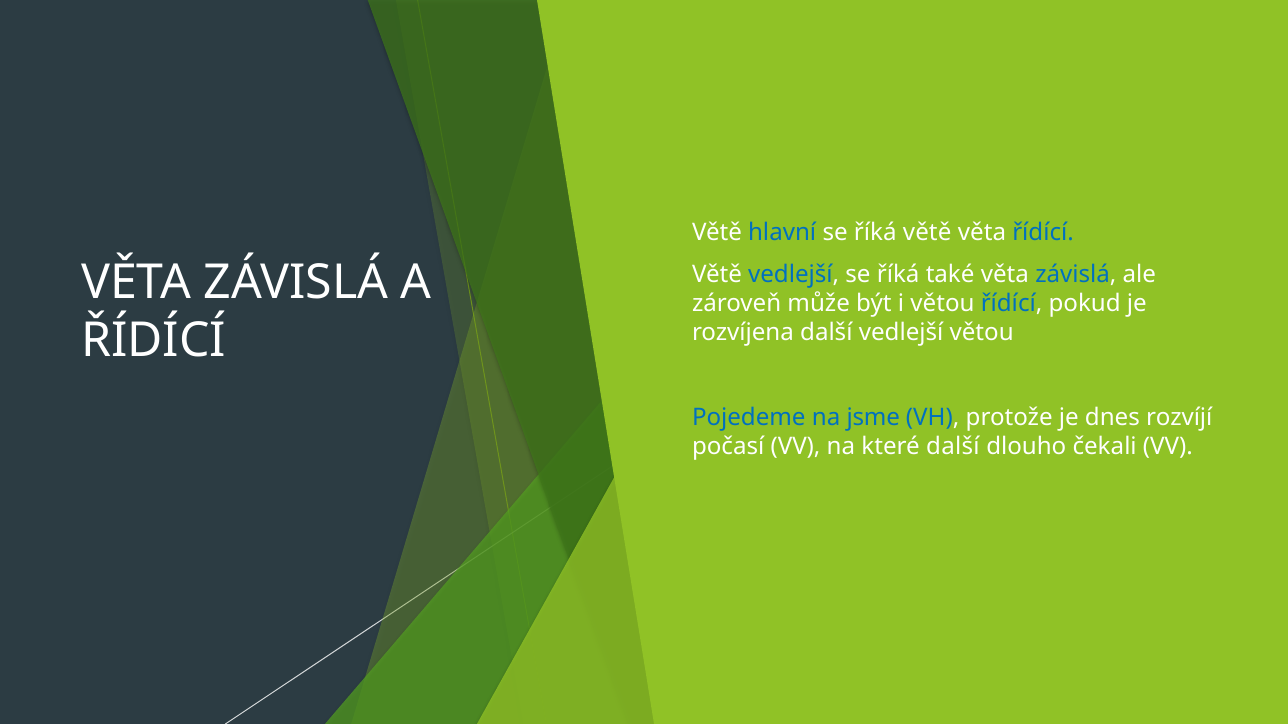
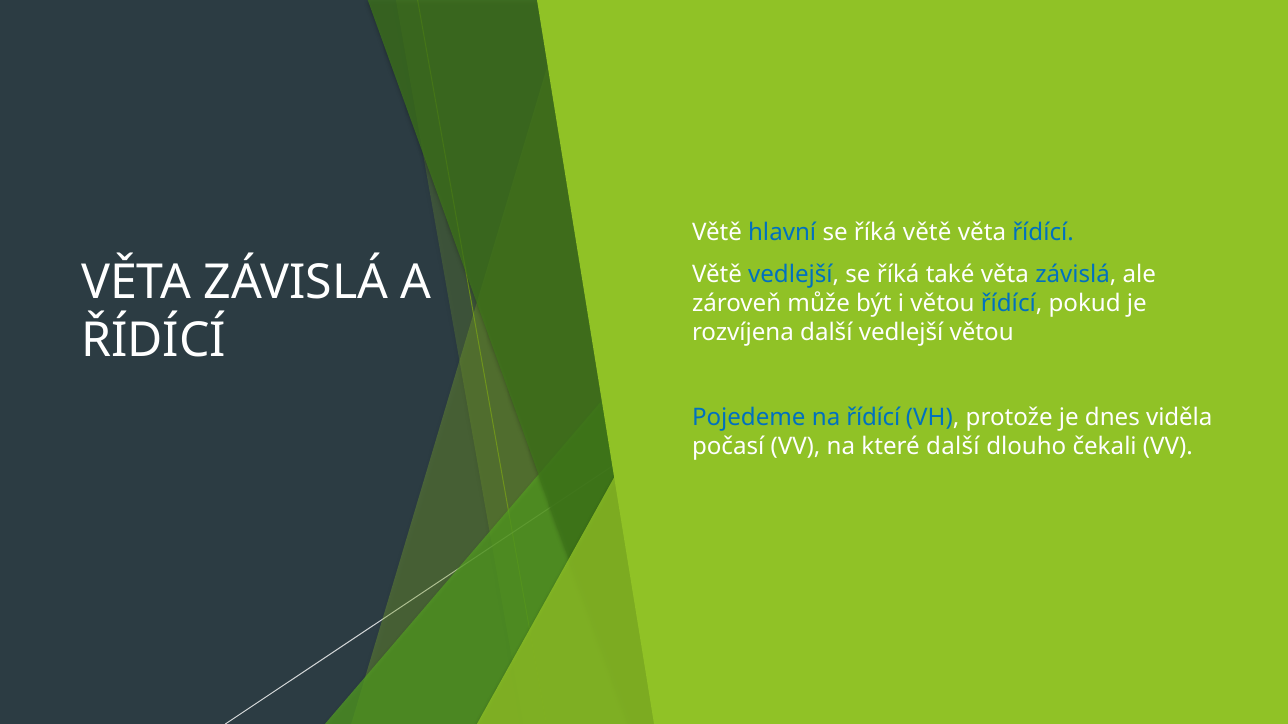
na jsme: jsme -> řídící
rozvíjí: rozvíjí -> viděla
